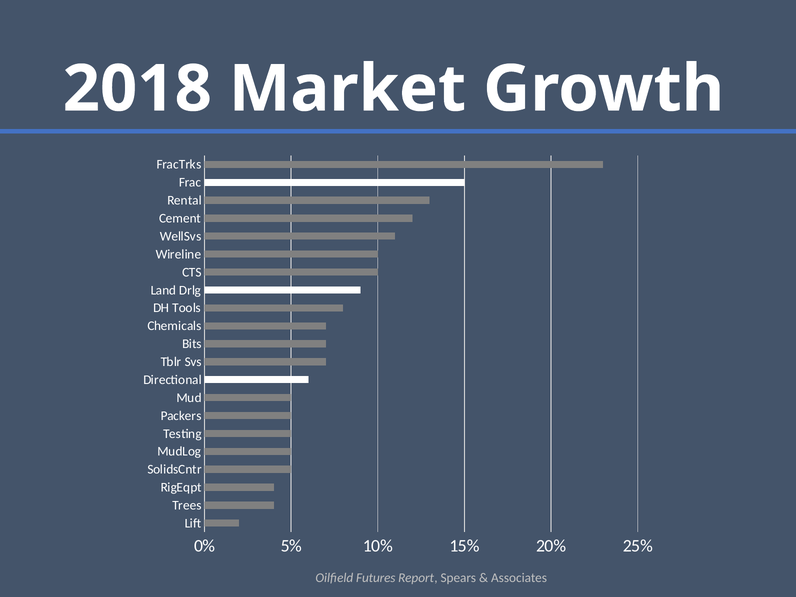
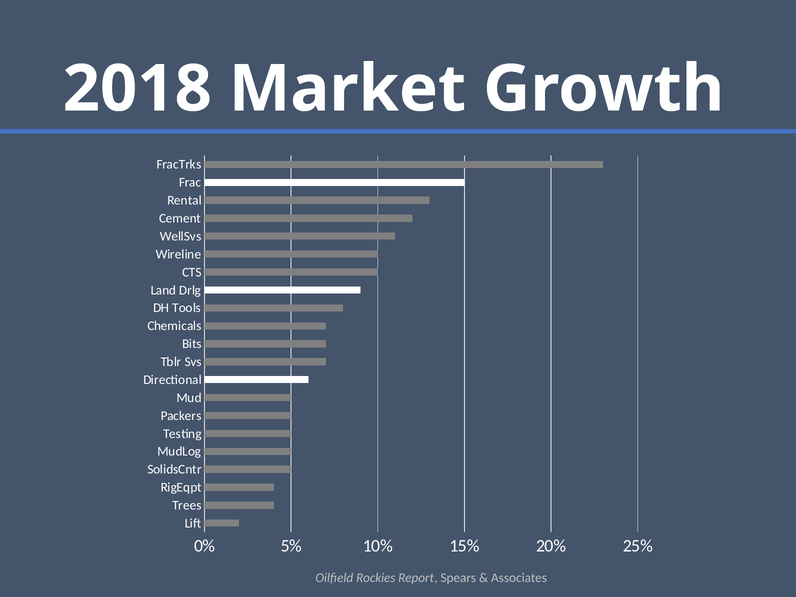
Futures: Futures -> Rockies
